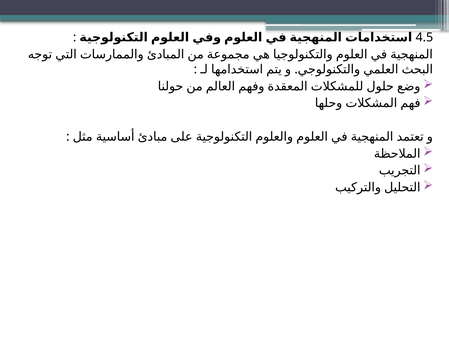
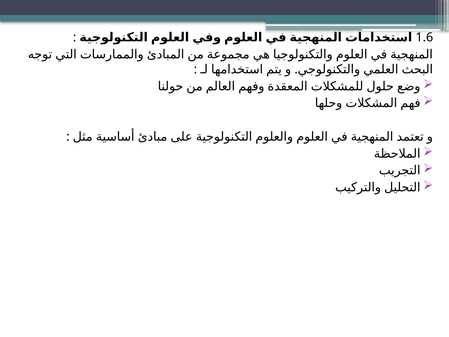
4.5: 4.5 -> 1.6
